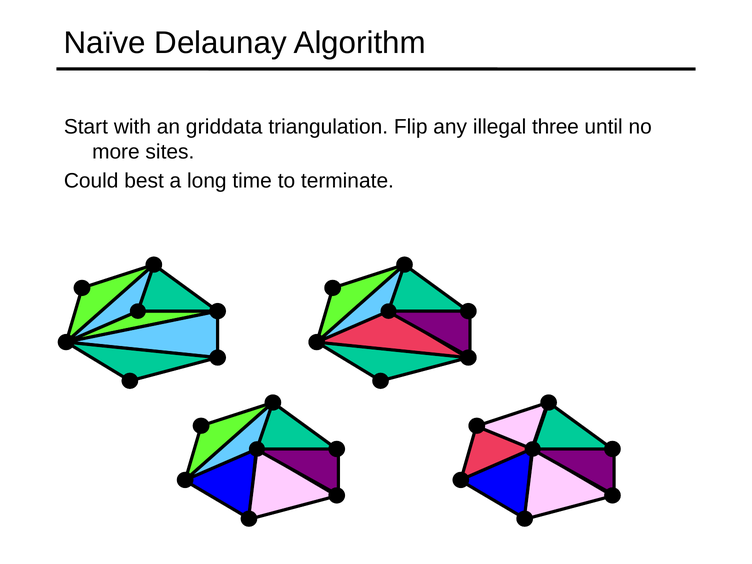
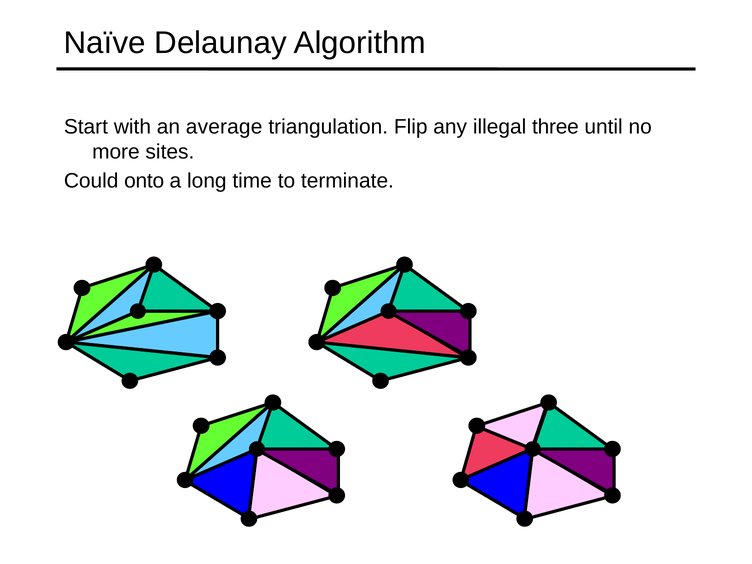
griddata: griddata -> average
best: best -> onto
